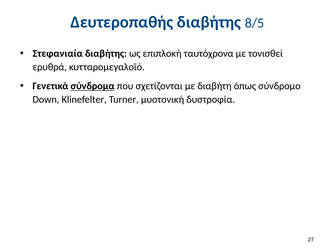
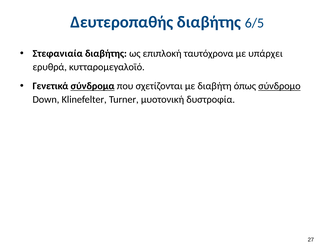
8/5: 8/5 -> 6/5
τονισθεί: τονισθεί -> υπάρχει
σύνδρομο underline: none -> present
